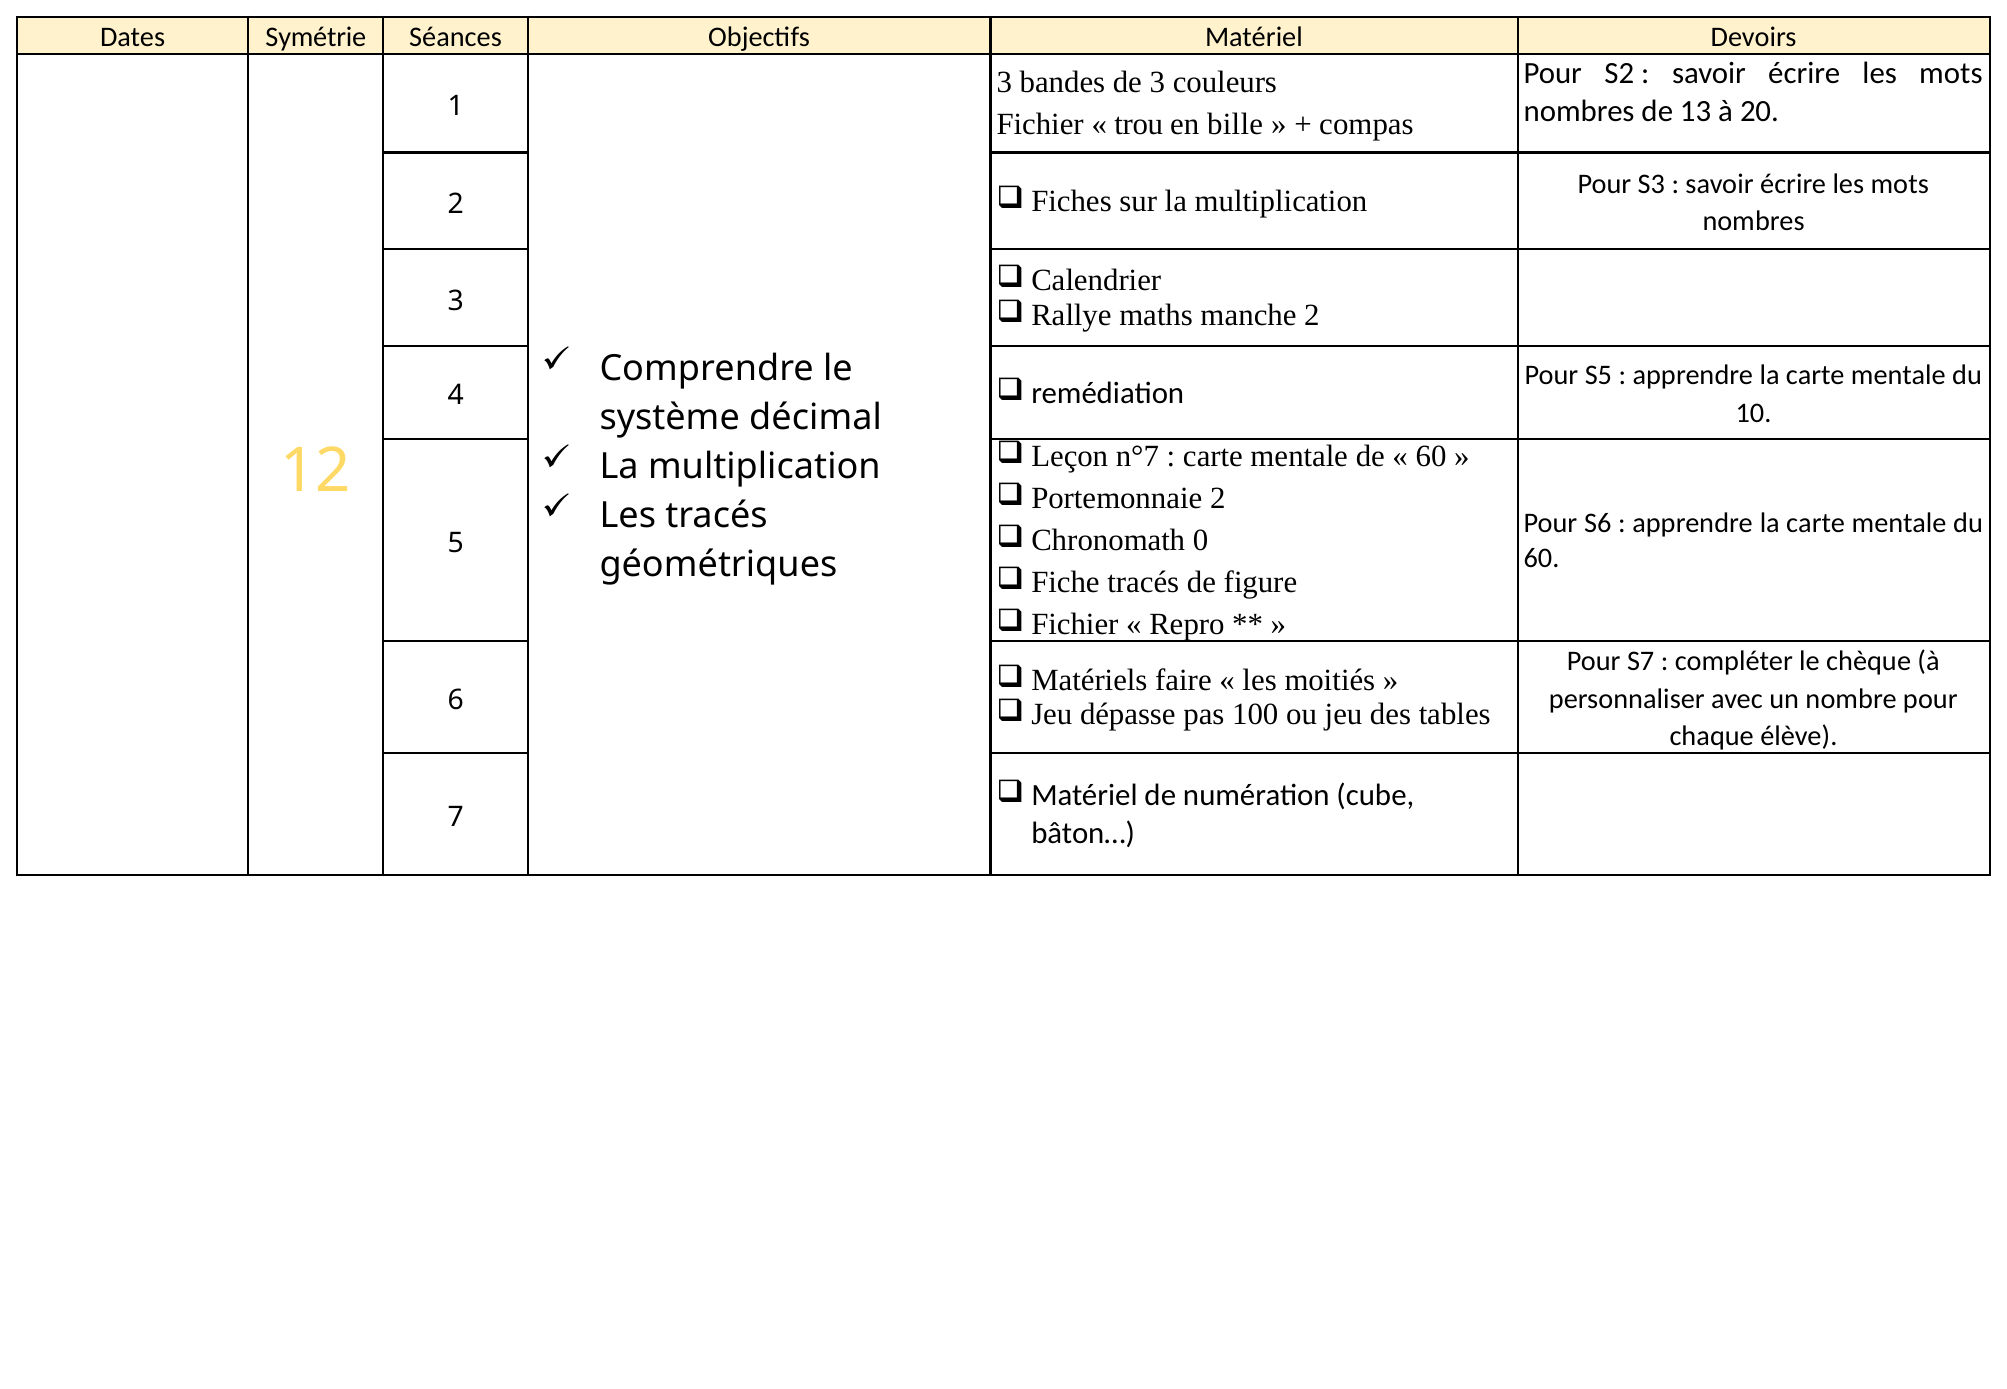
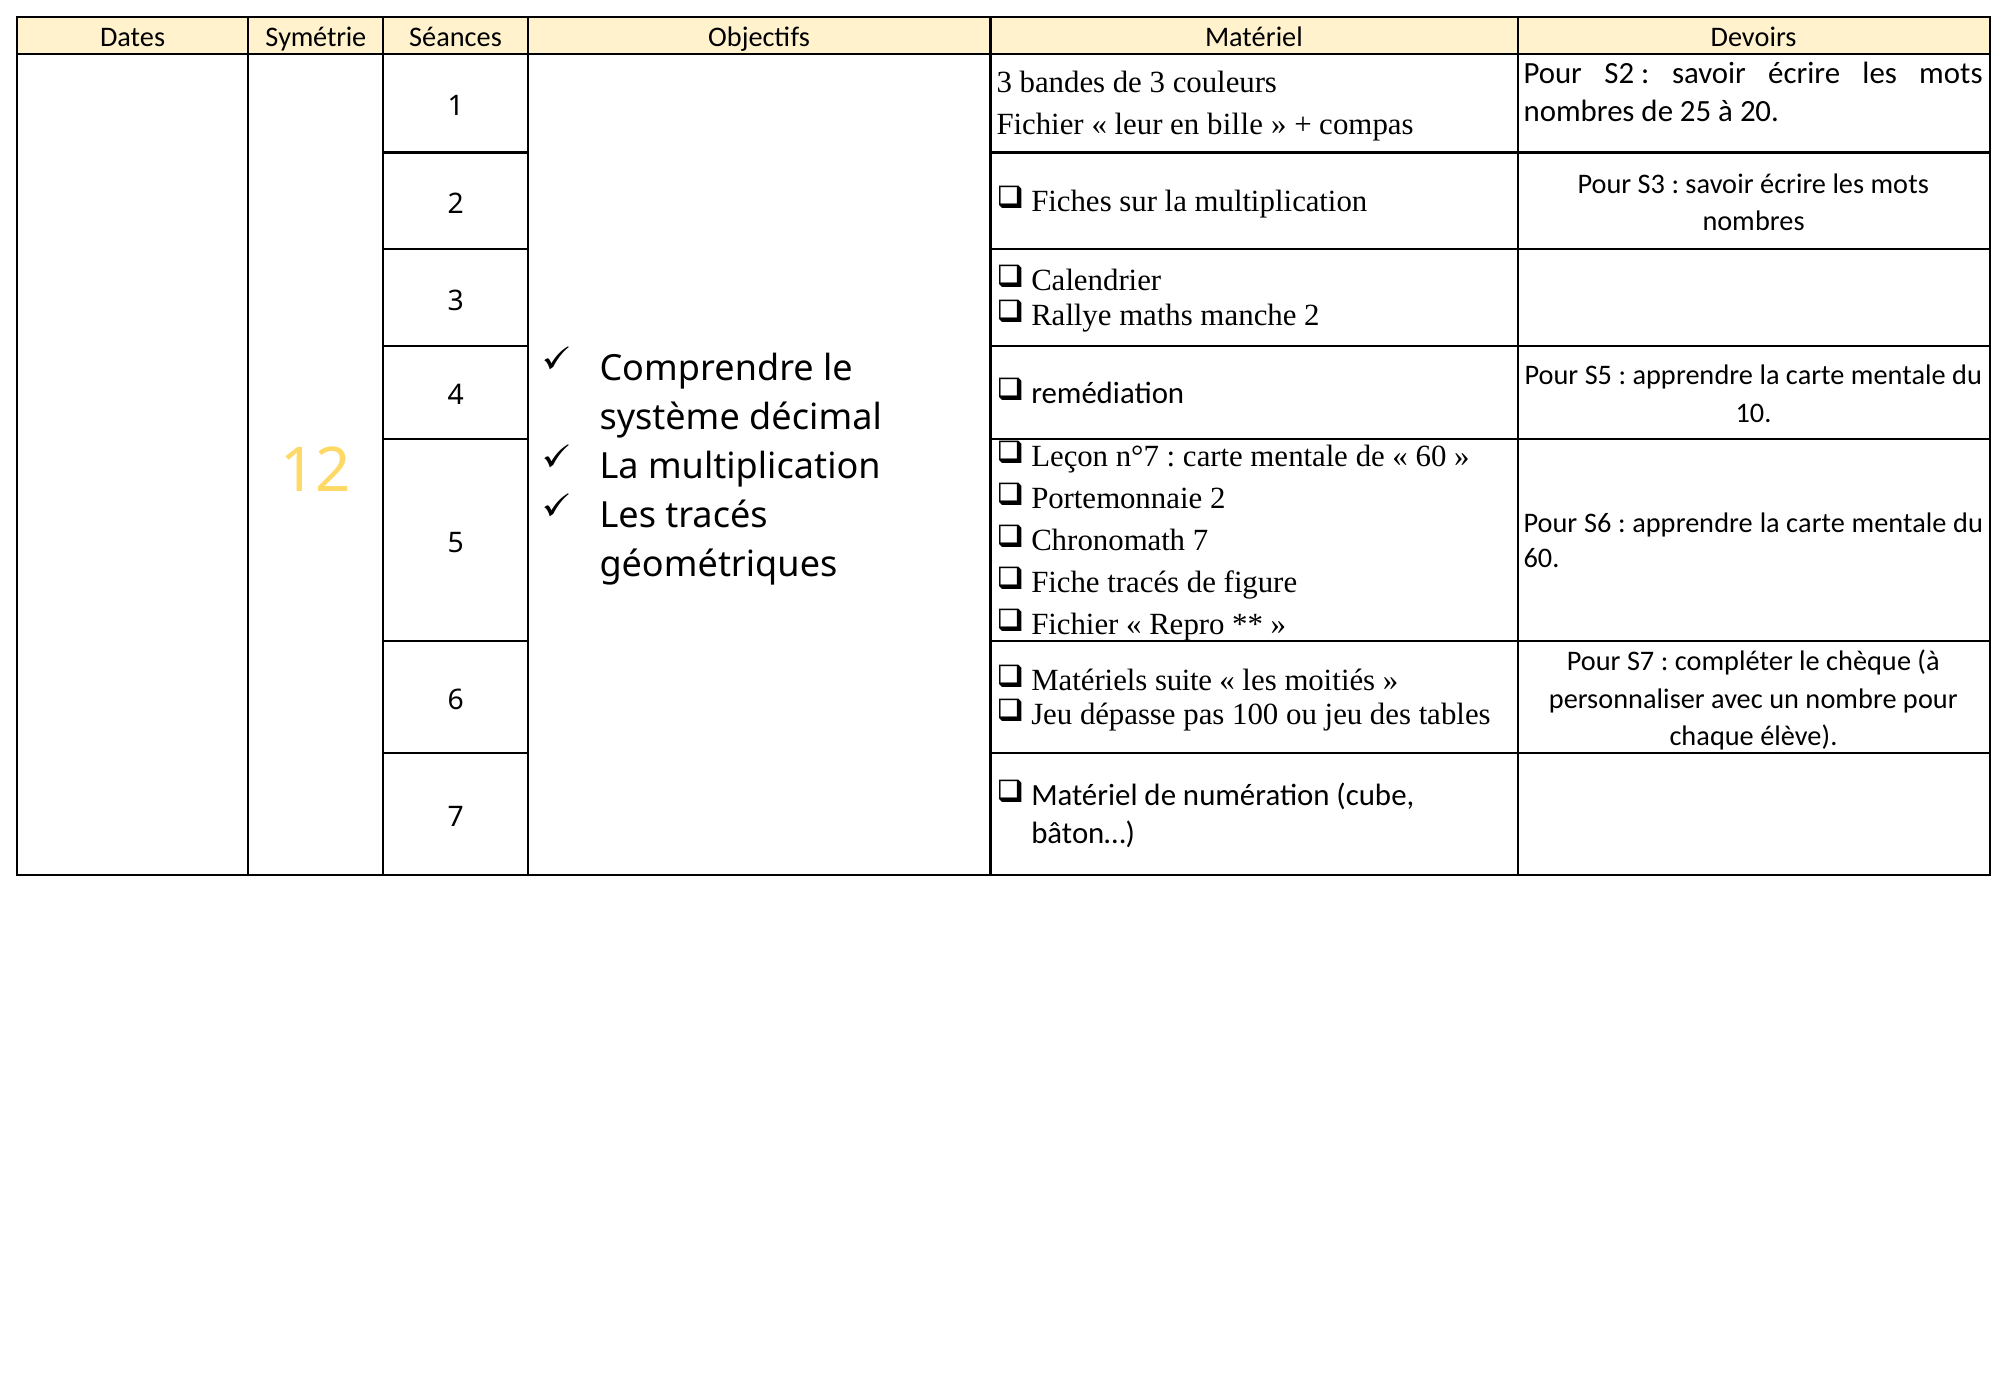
13: 13 -> 25
trou: trou -> leur
0 at (1201, 540): 0 -> 7
faire: faire -> suite
